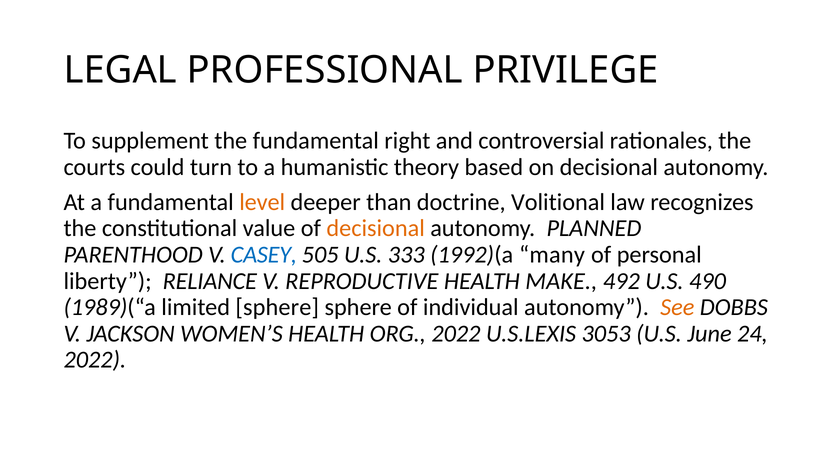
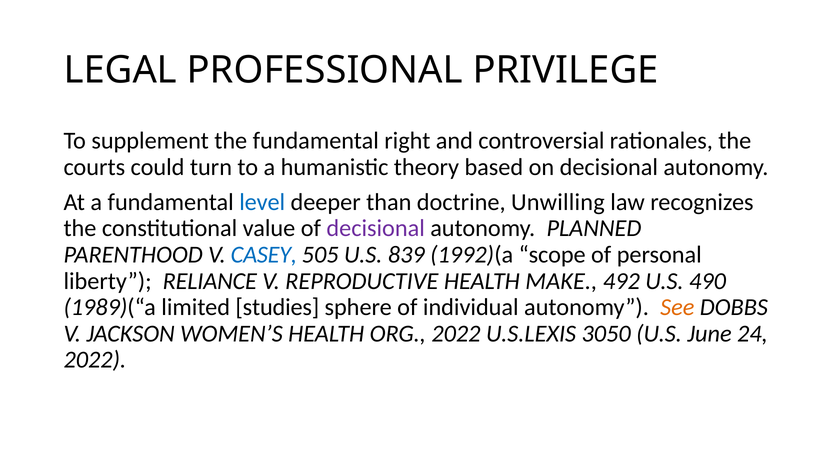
level colour: orange -> blue
Volitional: Volitional -> Unwilling
decisional at (376, 228) colour: orange -> purple
333: 333 -> 839
many: many -> scope
limited sphere: sphere -> studies
3053: 3053 -> 3050
